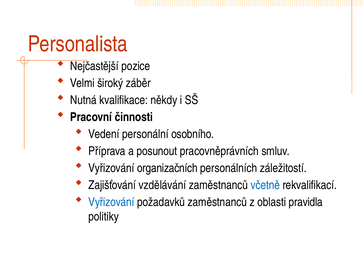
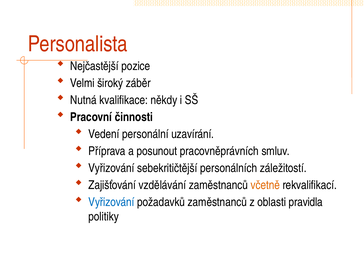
osobního: osobního -> uzavírání
organizačních: organizačních -> sebekritičtější
včetně colour: blue -> orange
